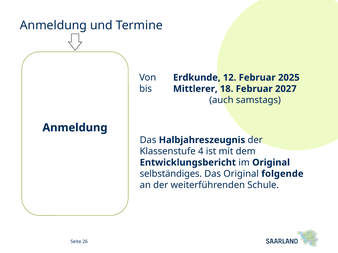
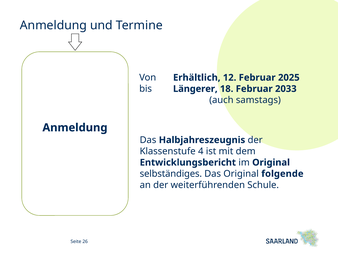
Erdkunde: Erdkunde -> Erhältlich
Mittlerer: Mittlerer -> Längerer
2027: 2027 -> 2033
